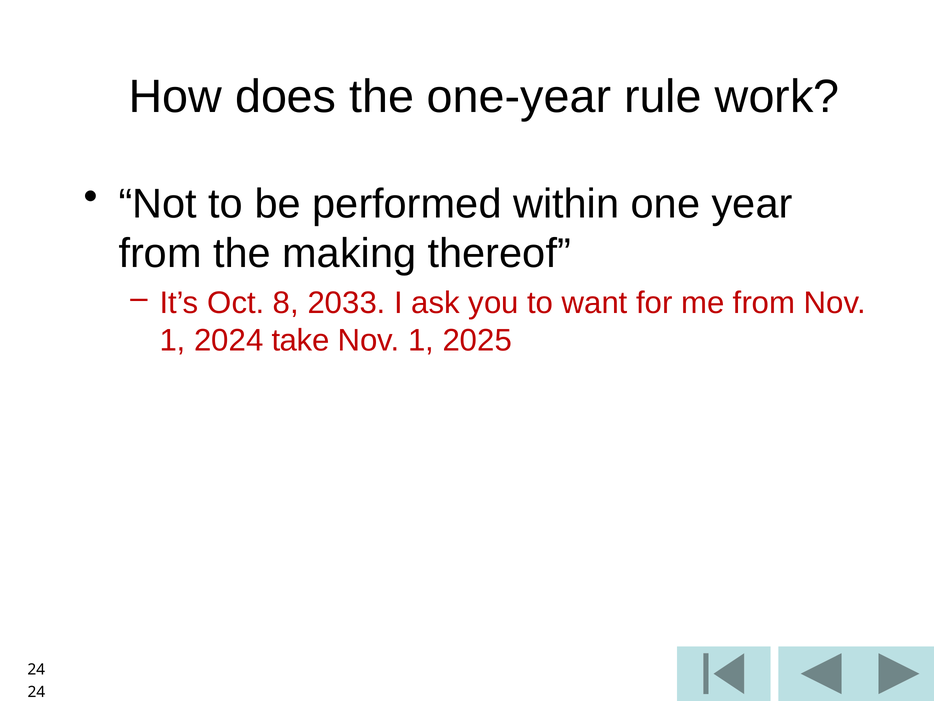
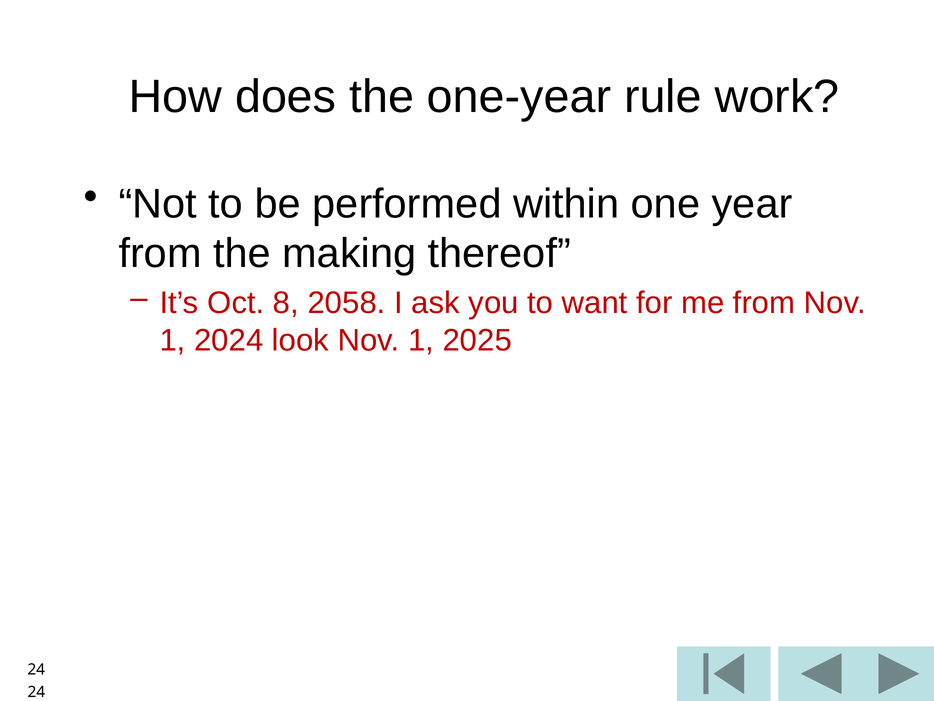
2033: 2033 -> 2058
take: take -> look
